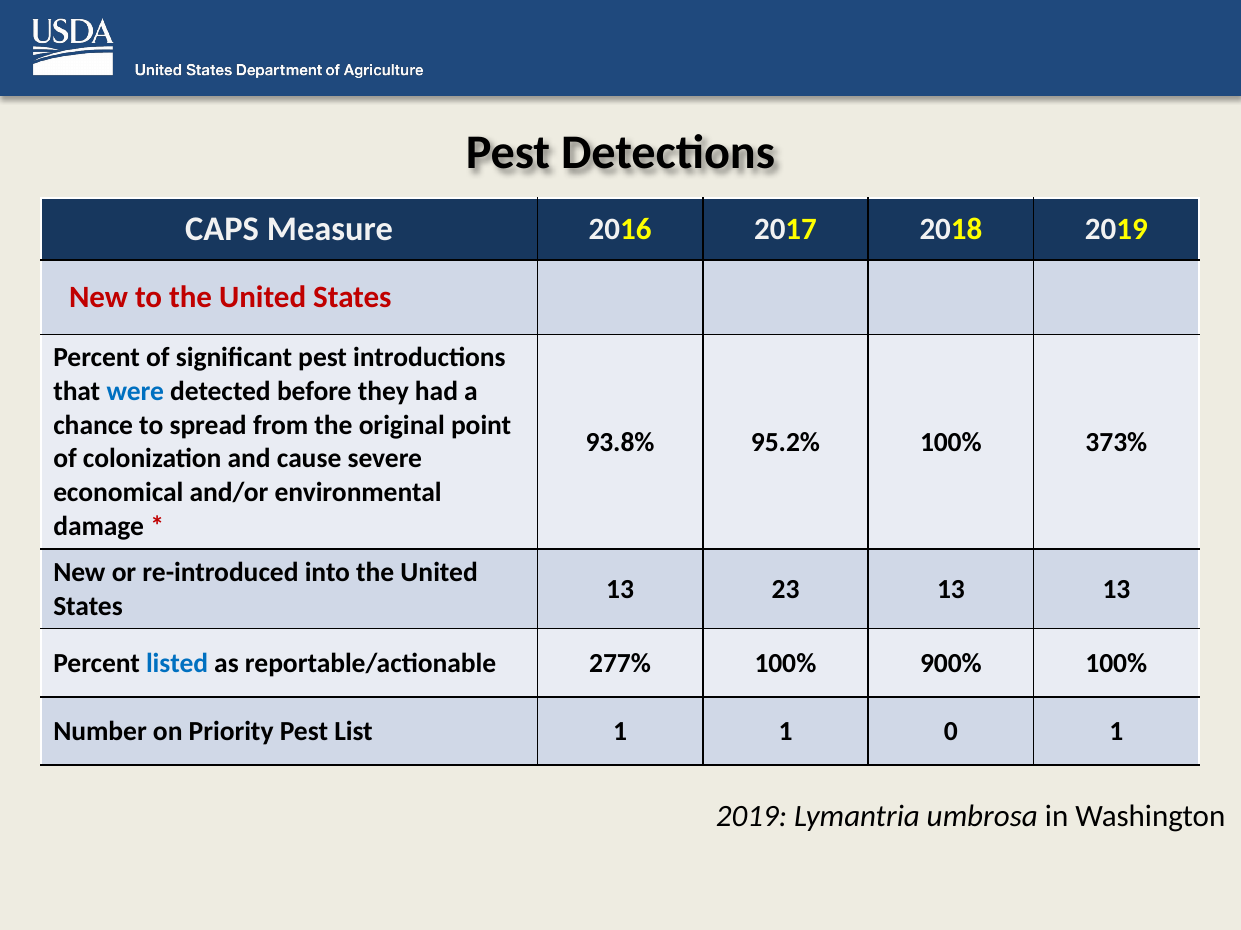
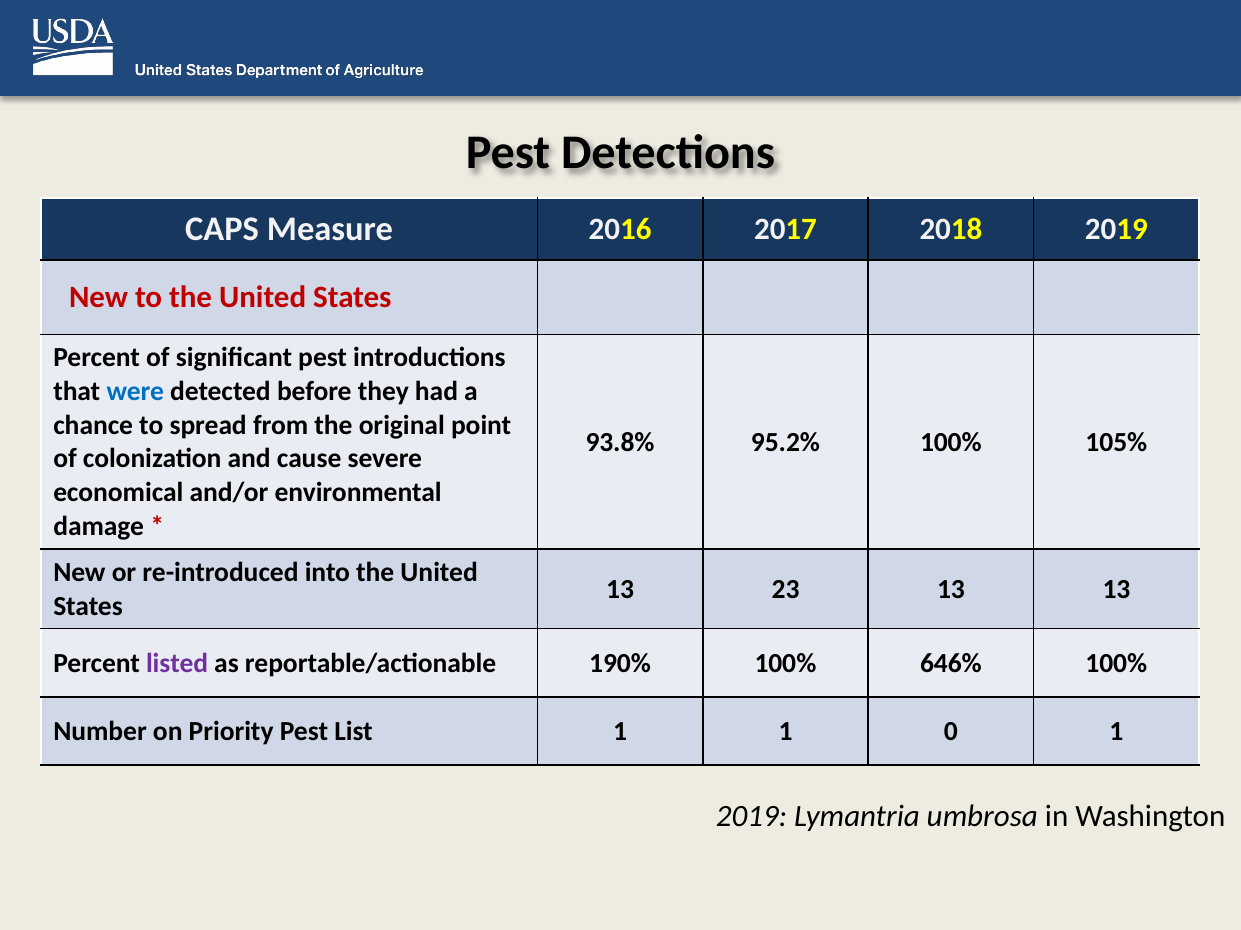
373%: 373% -> 105%
listed colour: blue -> purple
277%: 277% -> 190%
900%: 900% -> 646%
